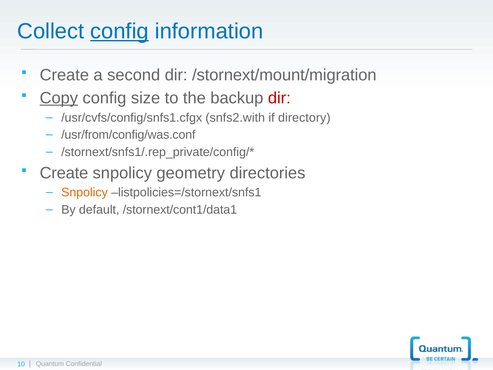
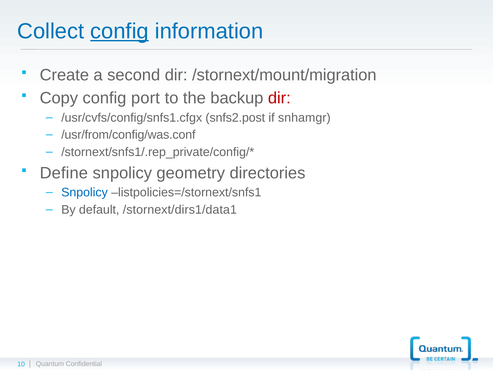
Copy underline: present -> none
size: size -> port
snfs2.with: snfs2.with -> snfs2.post
directory: directory -> snhamgr
Create at (64, 173): Create -> Define
Snpolicy at (85, 192) colour: orange -> blue
/stornext/cont1/data1: /stornext/cont1/data1 -> /stornext/dirs1/data1
